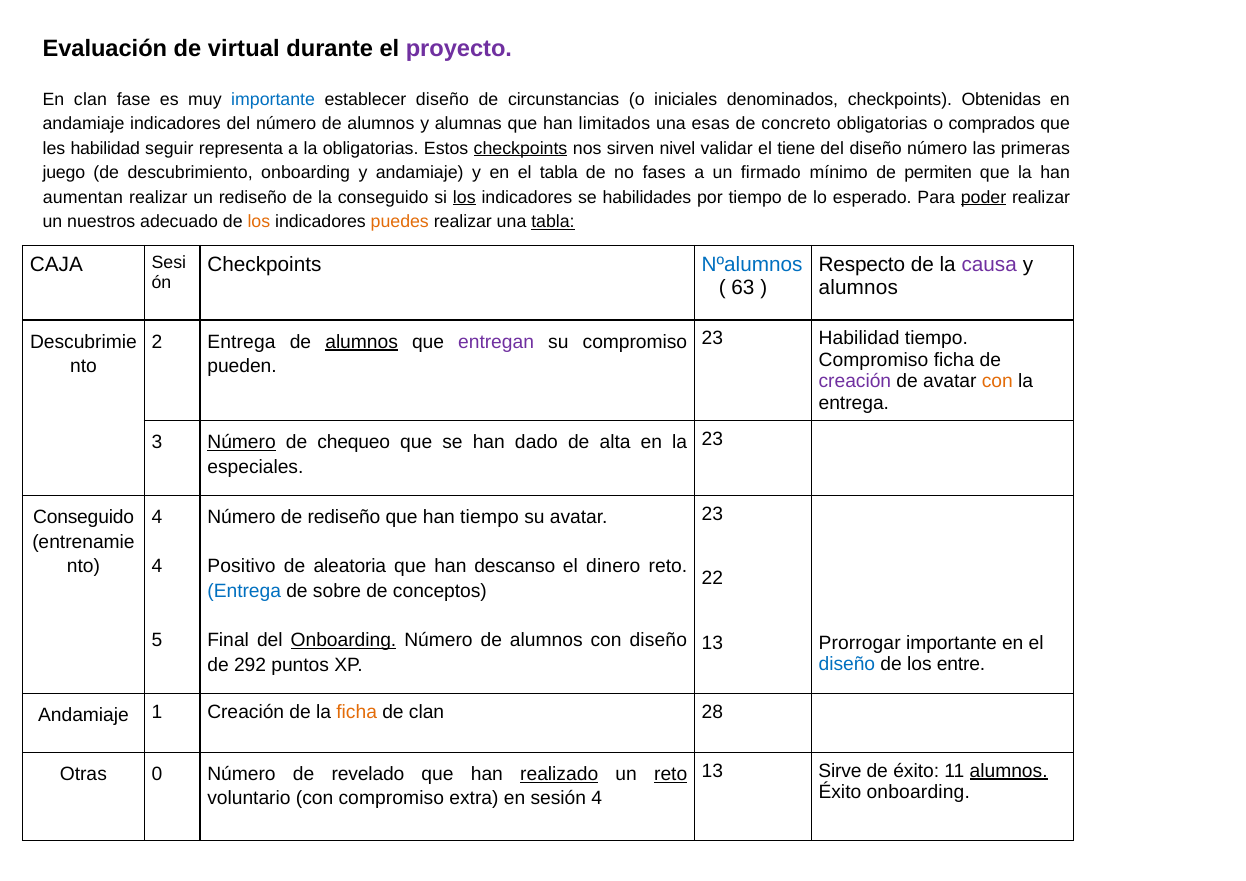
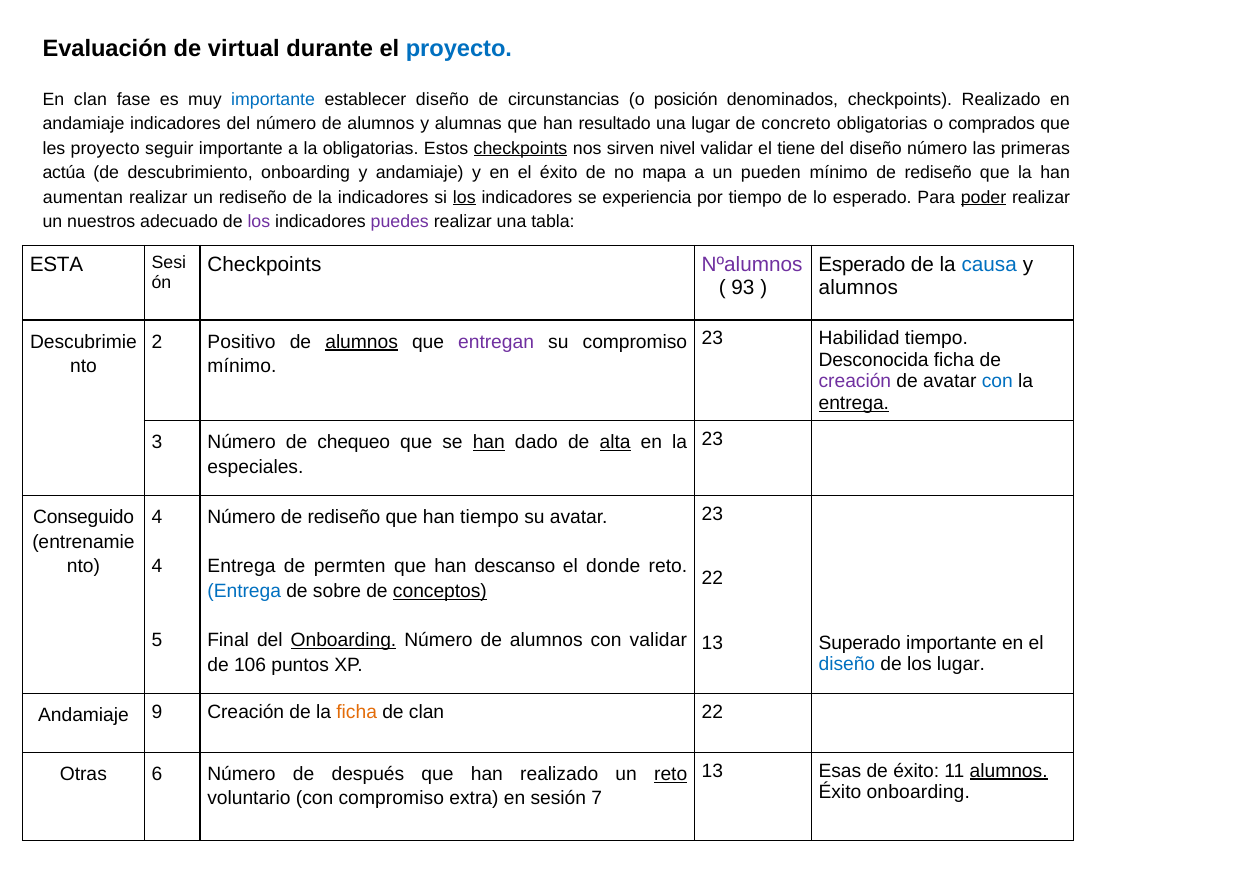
proyecto at (459, 49) colour: purple -> blue
iniciales: iniciales -> posición
checkpoints Obtenidas: Obtenidas -> Realizado
limitados: limitados -> resultado
una esas: esas -> lugar
les habilidad: habilidad -> proyecto
seguir representa: representa -> importante
juego: juego -> actúa
el tabla: tabla -> éxito
fases: fases -> mapa
firmado: firmado -> pueden
mínimo de permiten: permiten -> rediseño
la conseguido: conseguido -> indicadores
habilidades: habilidades -> experiencia
los at (259, 222) colour: orange -> purple
puedes colour: orange -> purple
tabla at (553, 222) underline: present -> none
CAJA: CAJA -> ESTA
Nºalumnos colour: blue -> purple
Respecto at (862, 265): Respecto -> Esperado
causa colour: purple -> blue
63: 63 -> 93
2 Entrega: Entrega -> Positivo
Compromiso at (874, 360): Compromiso -> Desconocida
pueden at (242, 366): pueden -> mínimo
con at (997, 381) colour: orange -> blue
entrega at (854, 403) underline: none -> present
Número at (242, 442) underline: present -> none
han at (489, 442) underline: none -> present
alta underline: none -> present
Positivo at (241, 566): Positivo -> Entrega
aleatoria: aleatoria -> permten
dinero: dinero -> donde
conceptos underline: none -> present
con diseño: diseño -> validar
Prorrogar: Prorrogar -> Superado
los entre: entre -> lugar
292: 292 -> 106
1: 1 -> 9
clan 28: 28 -> 22
Sirve: Sirve -> Esas
0: 0 -> 6
revelado: revelado -> después
realizado at (559, 774) underline: present -> none
sesión 4: 4 -> 7
